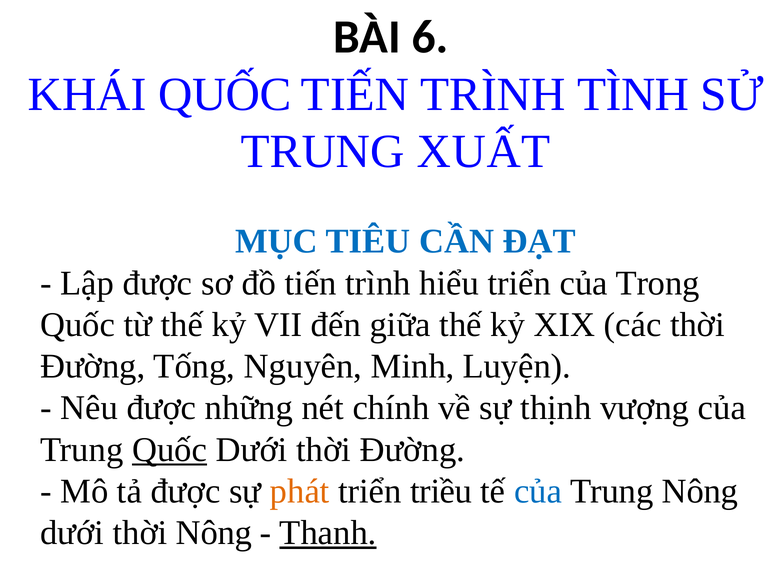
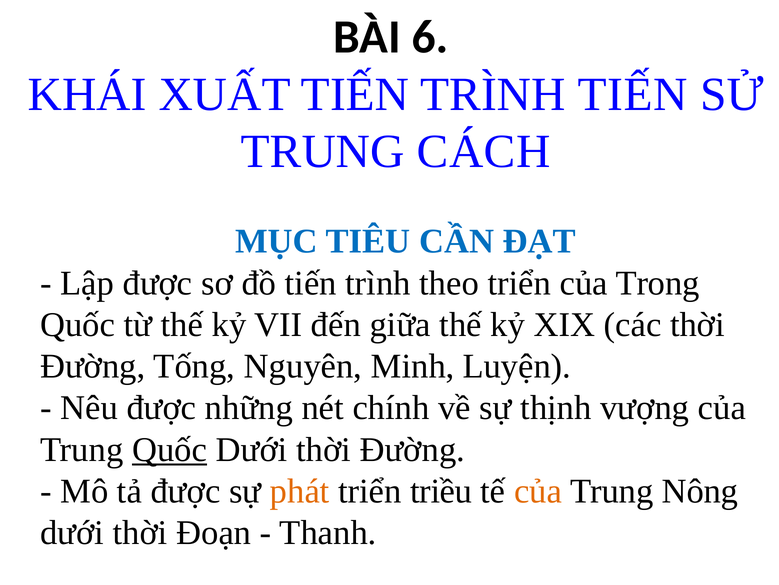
KHÁI QUỐC: QUỐC -> XUẤT
TRÌNH TÌNH: TÌNH -> TIẾN
XUẤT: XUẤT -> CÁCH
hiểu: hiểu -> theo
của at (538, 491) colour: blue -> orange
thời Nông: Nông -> Đoạn
Thanh underline: present -> none
